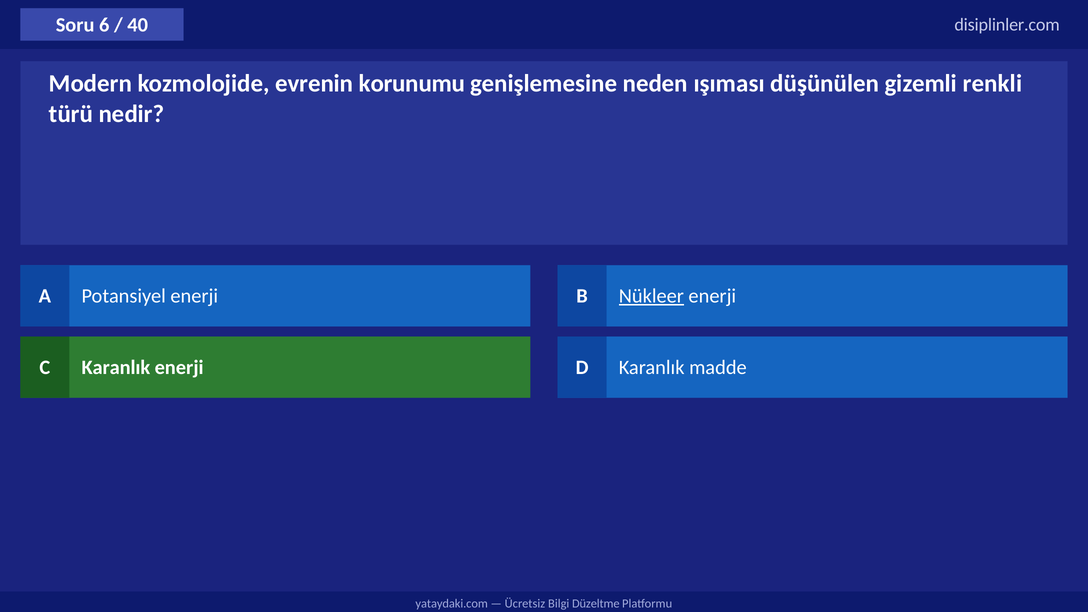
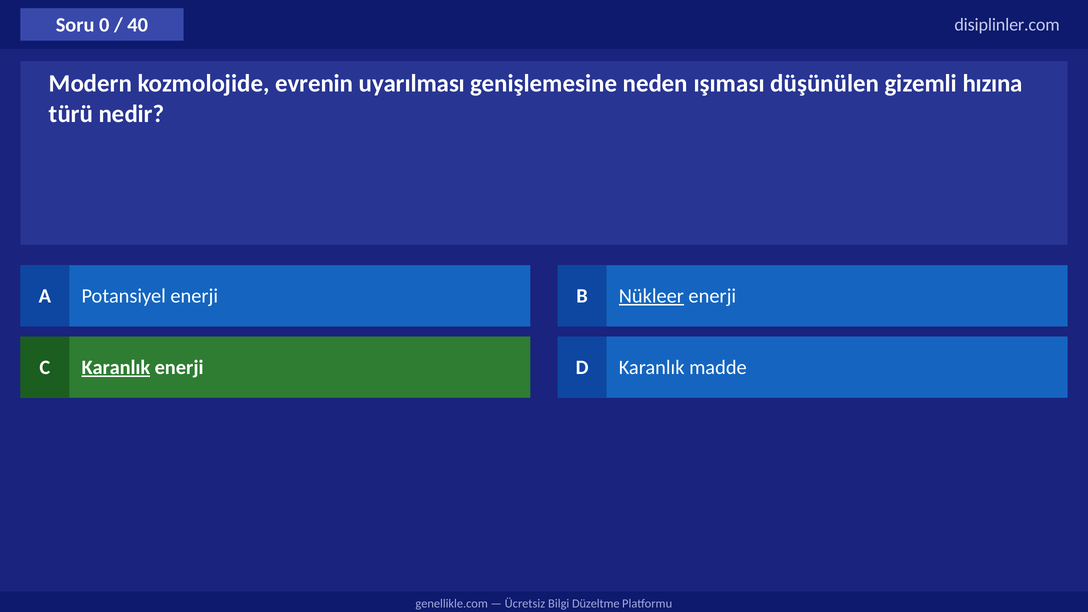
6: 6 -> 0
korunumu: korunumu -> uyarılması
renkli: renkli -> hızına
Karanlık at (116, 367) underline: none -> present
yataydaki.com: yataydaki.com -> genellikle.com
